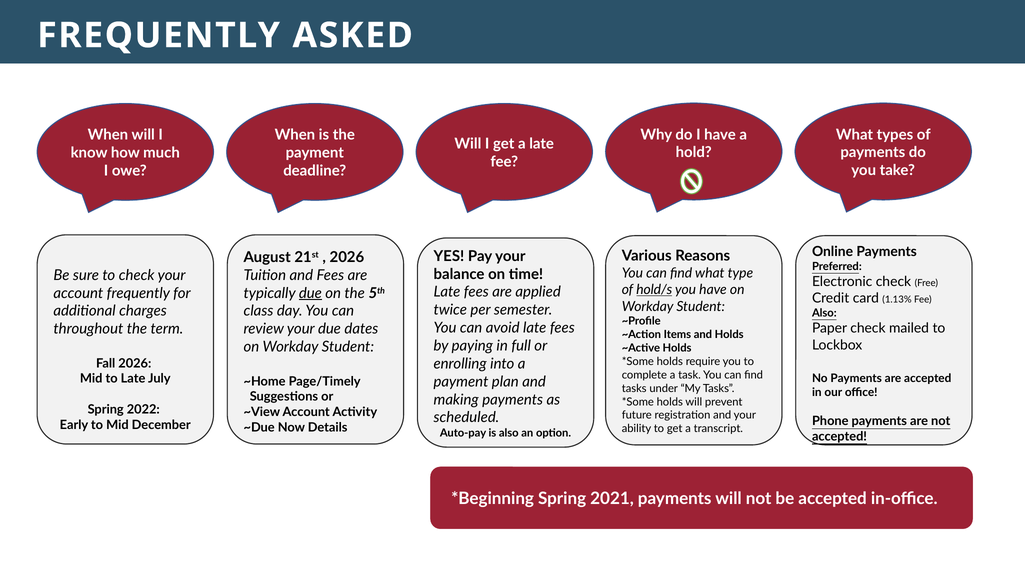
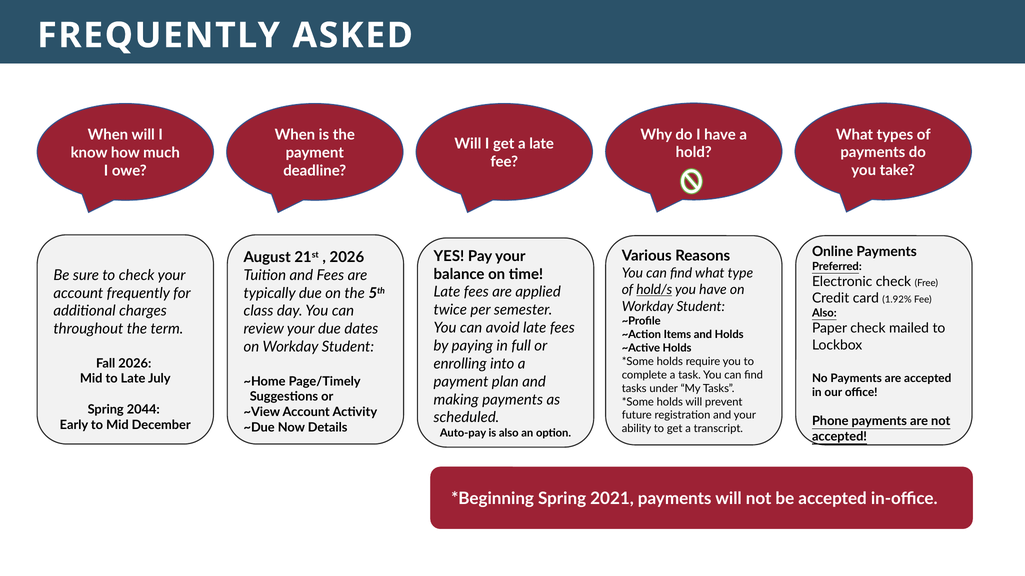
due at (310, 293) underline: present -> none
1.13%: 1.13% -> 1.92%
2022: 2022 -> 2044
